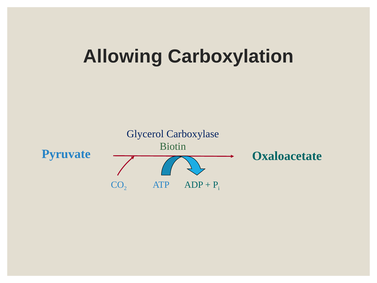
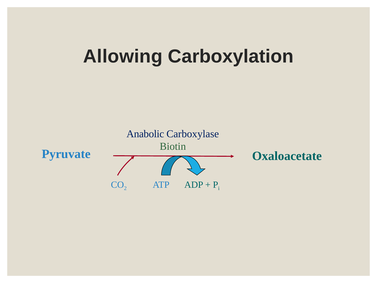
Glycerol: Glycerol -> Anabolic
